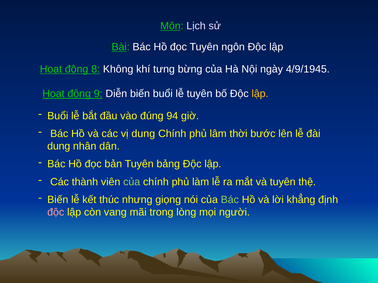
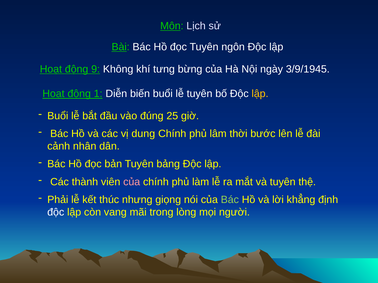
8: 8 -> 9
4/9/1945: 4/9/1945 -> 3/9/1945
9: 9 -> 1
94: 94 -> 25
dung at (59, 146): dung -> cảnh
của at (132, 182) colour: light green -> pink
Biến at (58, 200): Biến -> Phải
độc at (56, 213) colour: pink -> white
